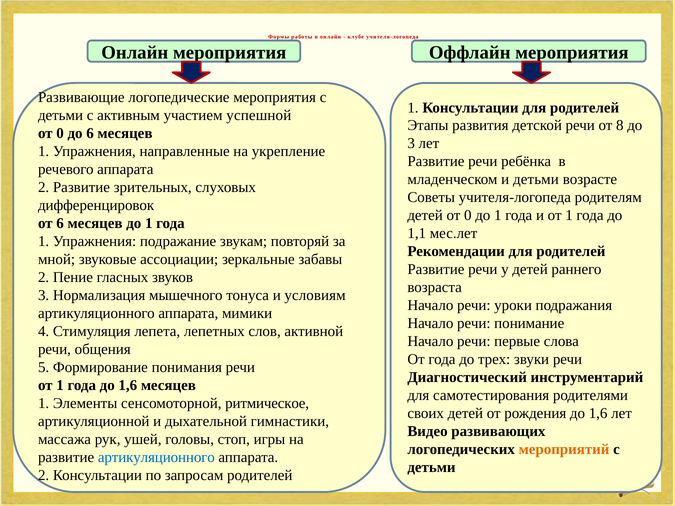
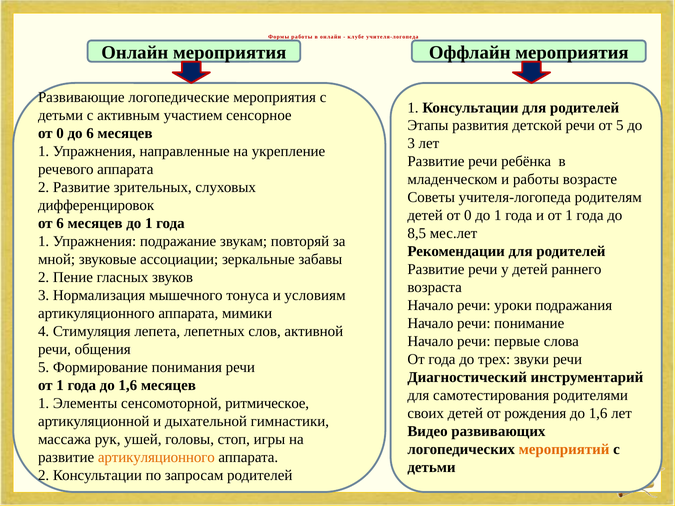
успешной: успешной -> сенсорное
от 8: 8 -> 5
и детьми: детьми -> работы
1,1: 1,1 -> 8,5
артикуляционного at (156, 457) colour: blue -> orange
